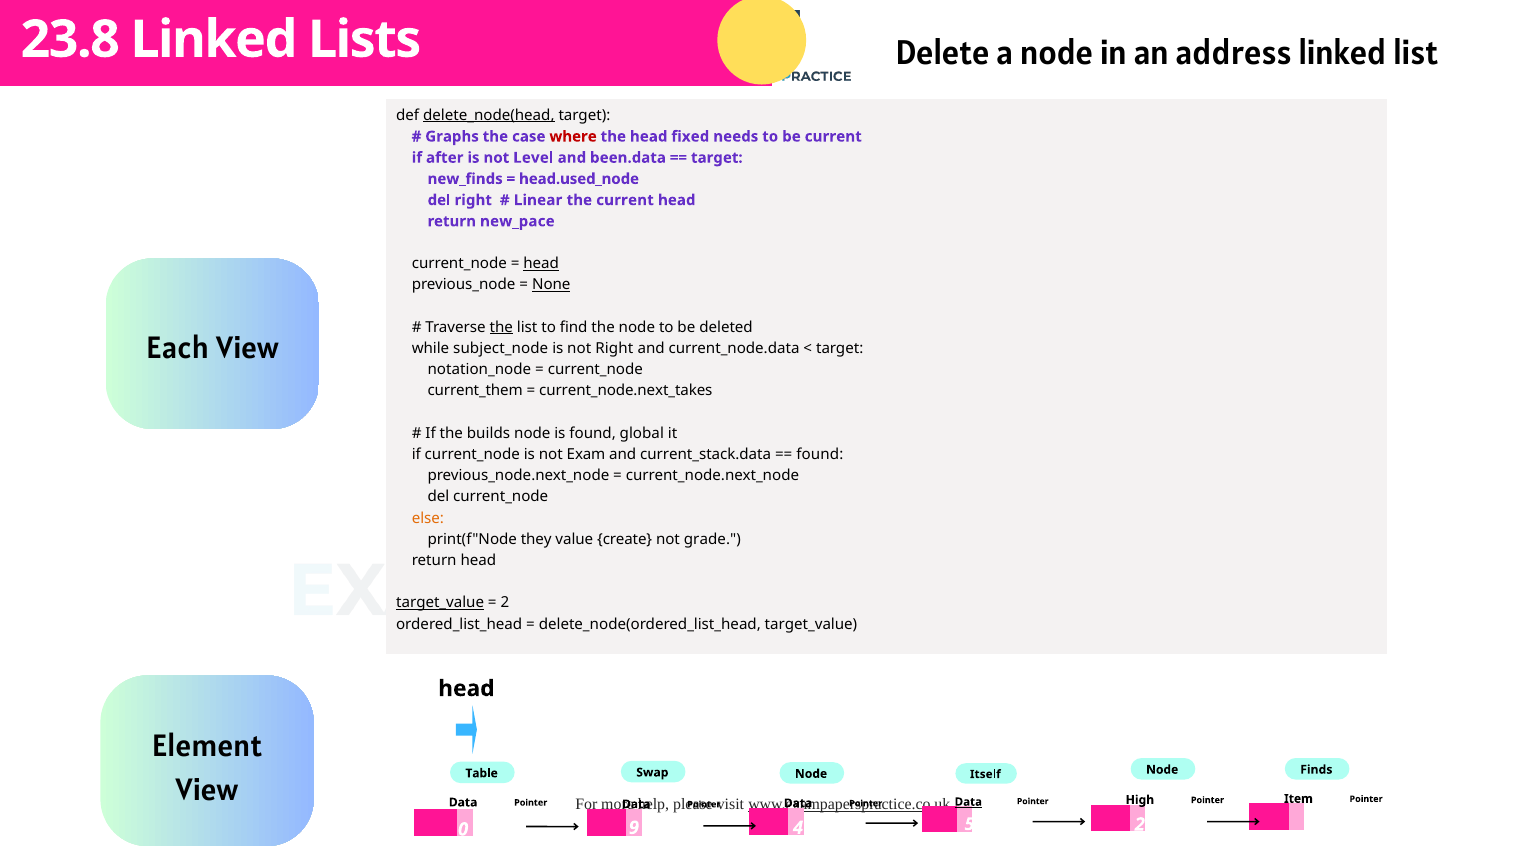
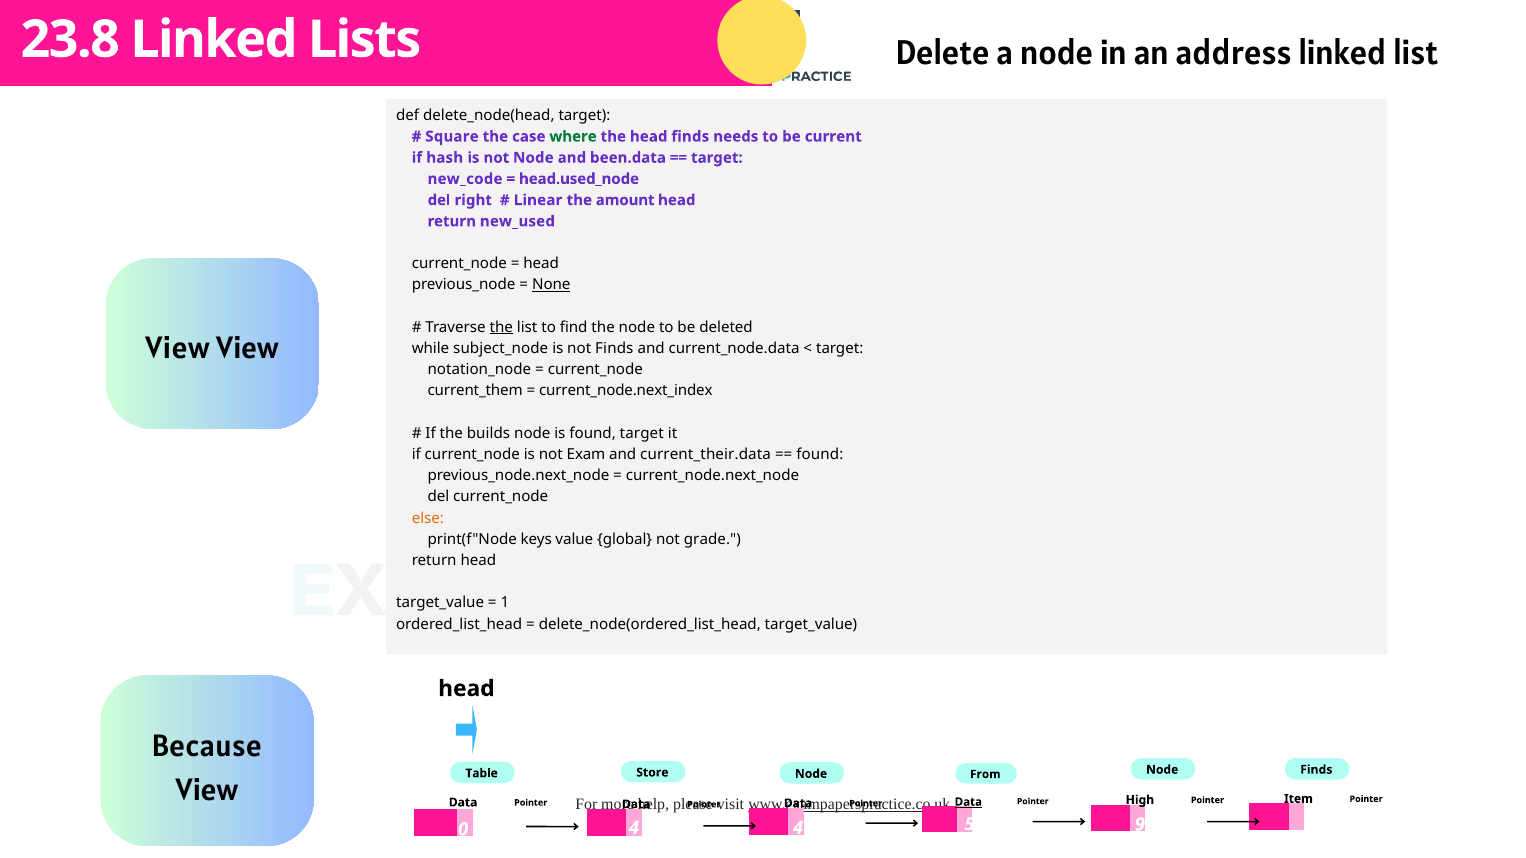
delete_node(head underline: present -> none
Graphs: Graphs -> Square
where colour: red -> green
head fixed: fixed -> finds
after: after -> hash
not Level: Level -> Node
new_finds: new_finds -> new_code
the current: current -> amount
new_pace: new_pace -> new_used
head at (541, 264) underline: present -> none
Each at (178, 348): Each -> View
not Right: Right -> Finds
current_node.next_takes: current_node.next_takes -> current_node.next_index
found global: global -> target
current_stack.data: current_stack.data -> current_their.data
they: they -> keys
create: create -> global
target_value at (440, 603) underline: present -> none
2 at (505, 603): 2 -> 1
Element: Element -> Because
Swap: Swap -> Store
Itself: Itself -> From
0 9: 9 -> 4
4 2: 2 -> 9
